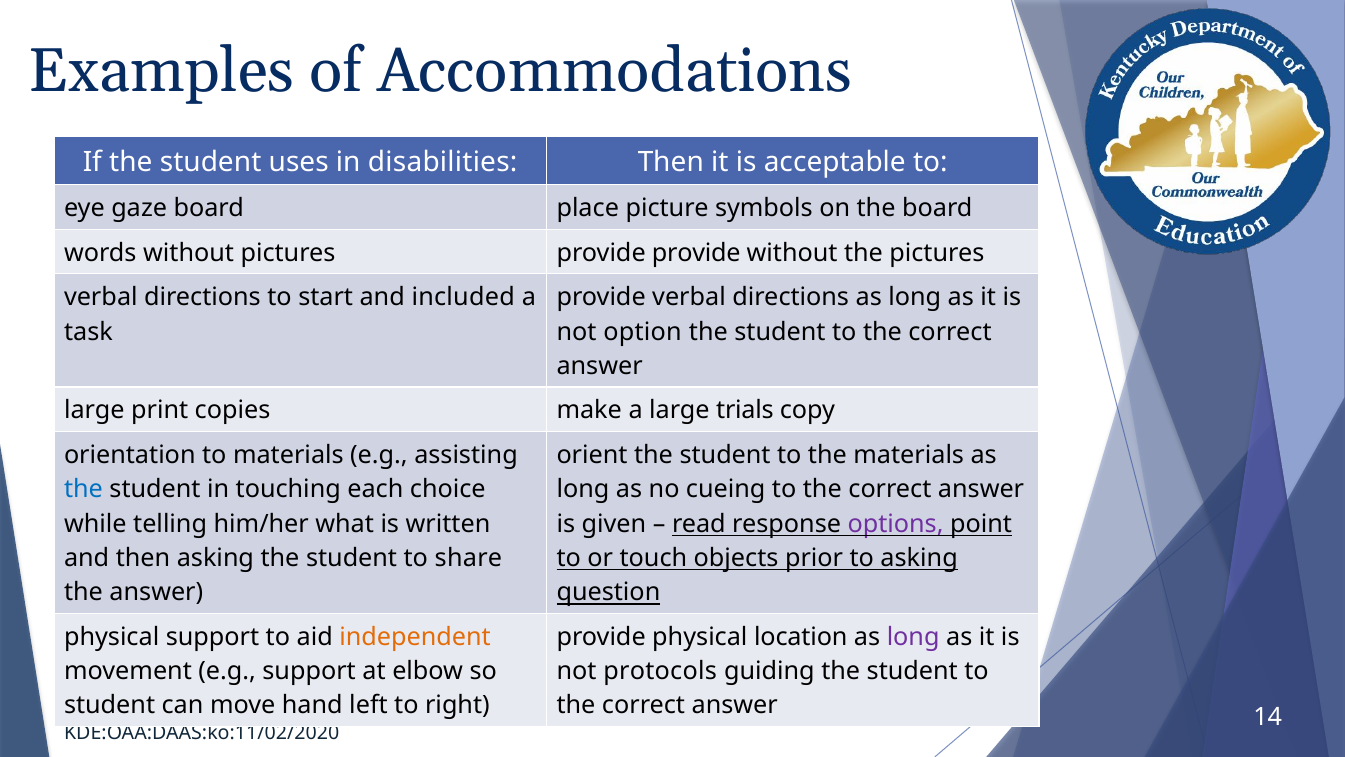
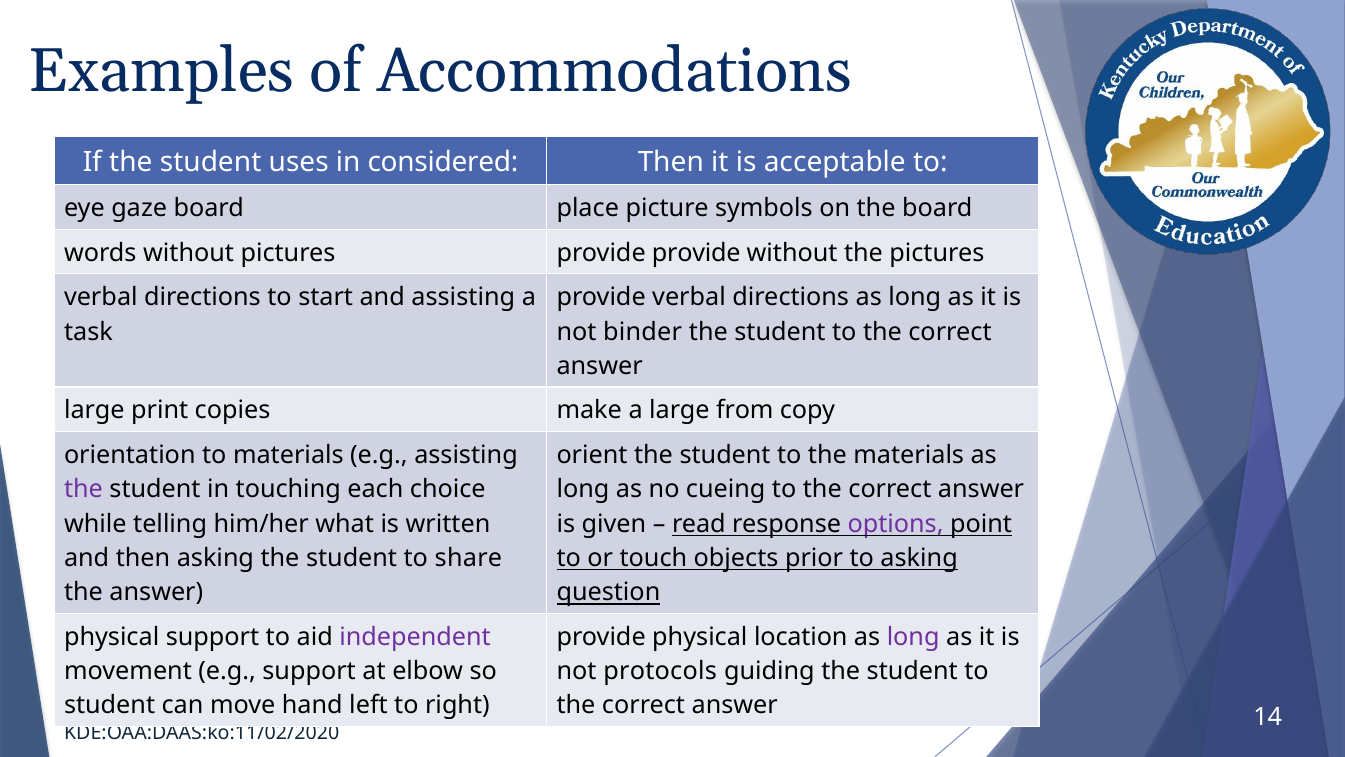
disabilities: disabilities -> considered
and included: included -> assisting
option: option -> binder
trials: trials -> from
the at (84, 489) colour: blue -> purple
independent colour: orange -> purple
